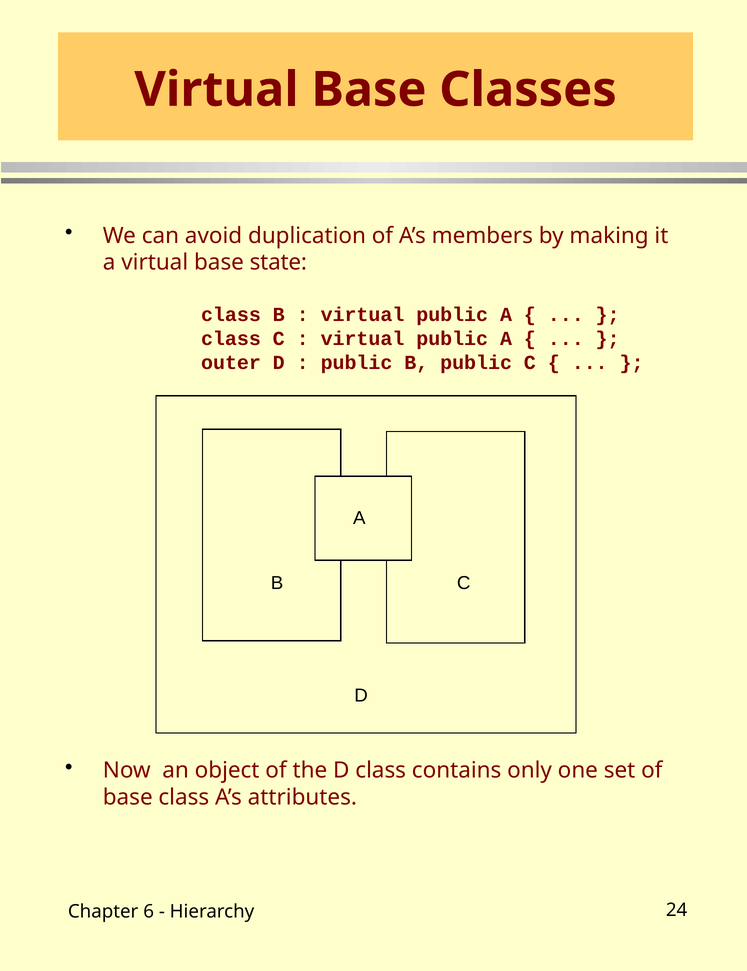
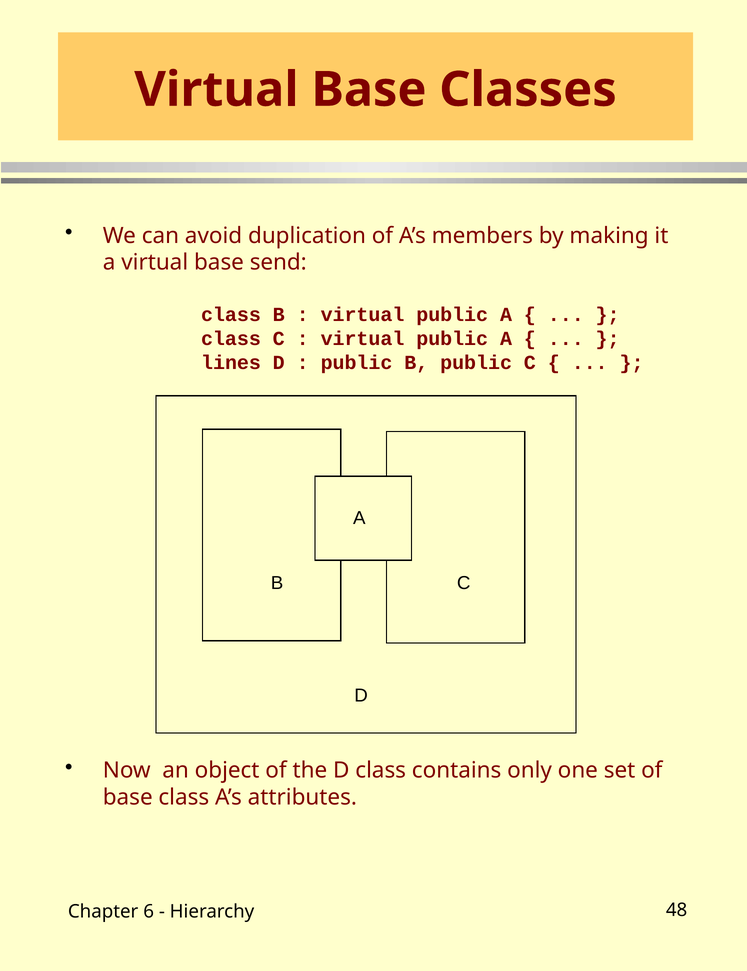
state: state -> send
outer: outer -> lines
24: 24 -> 48
